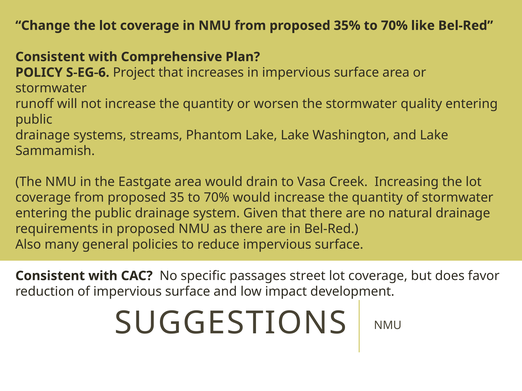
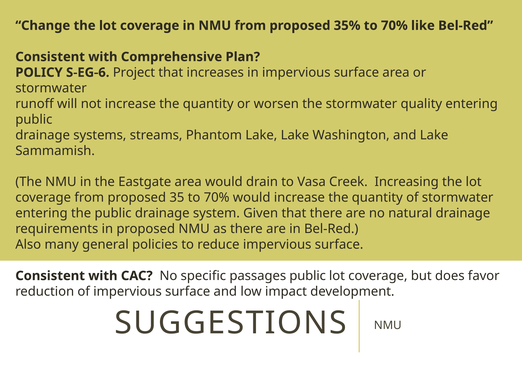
passages street: street -> public
